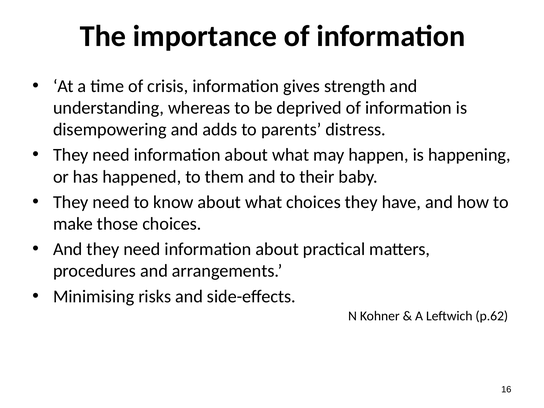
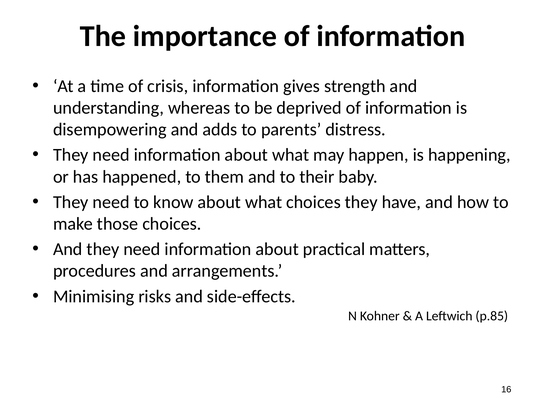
p.62: p.62 -> p.85
